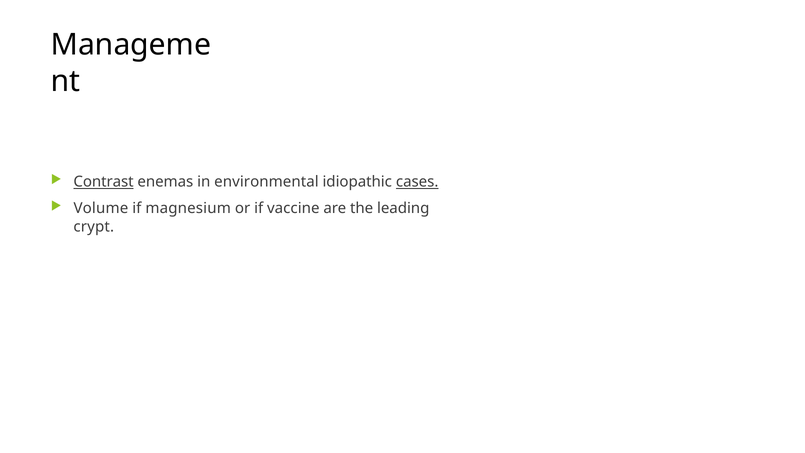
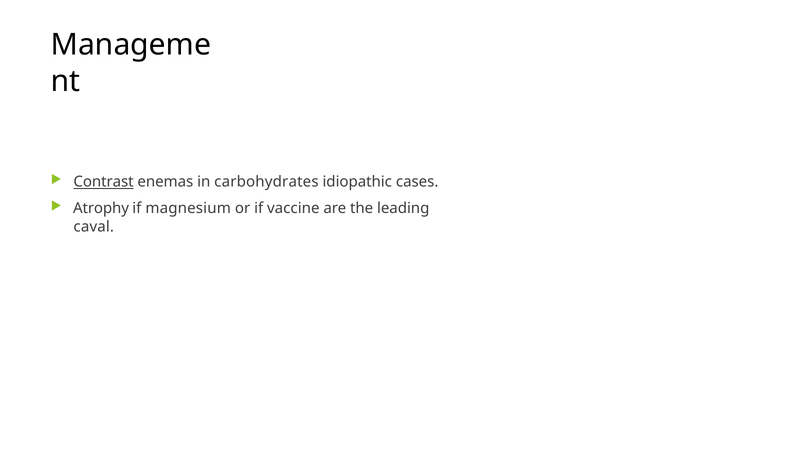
environmental: environmental -> carbohydrates
cases underline: present -> none
Volume: Volume -> Atrophy
crypt: crypt -> caval
